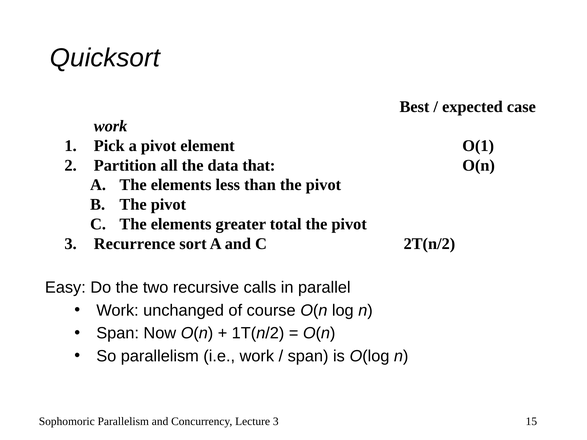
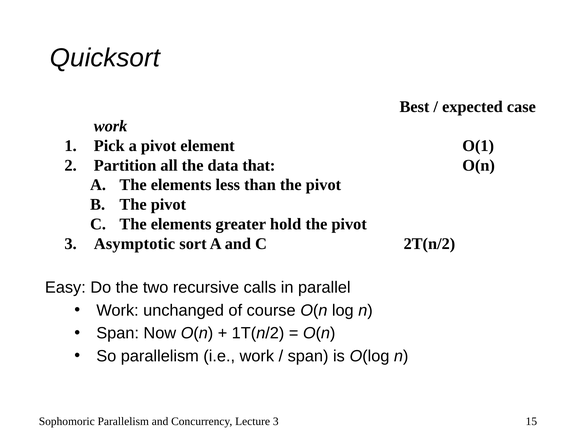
total: total -> hold
Recurrence: Recurrence -> Asymptotic
